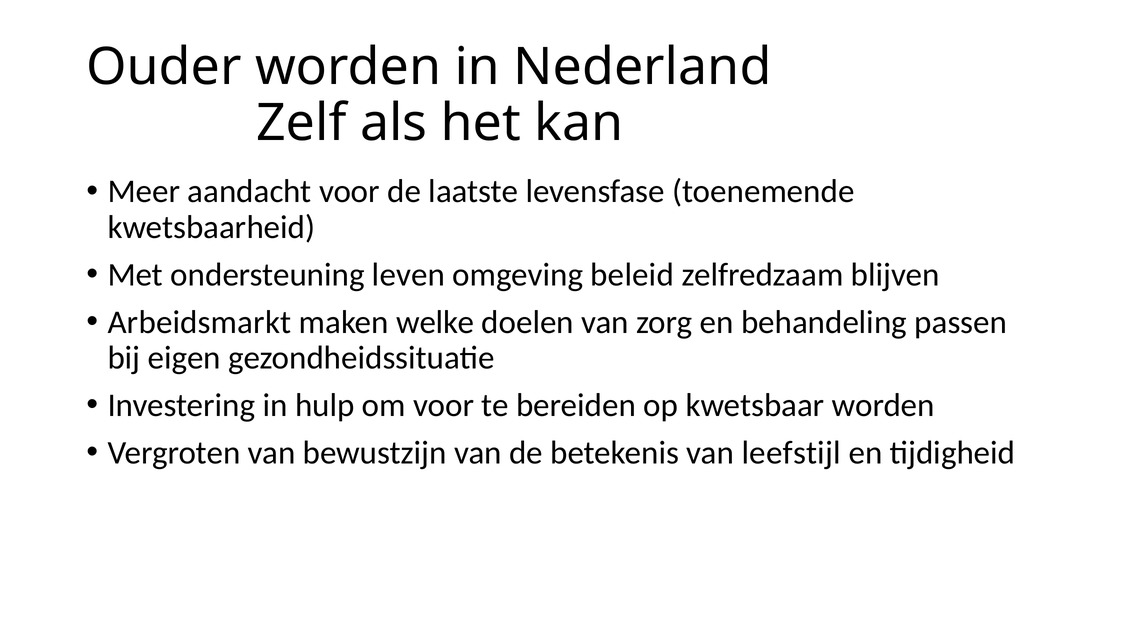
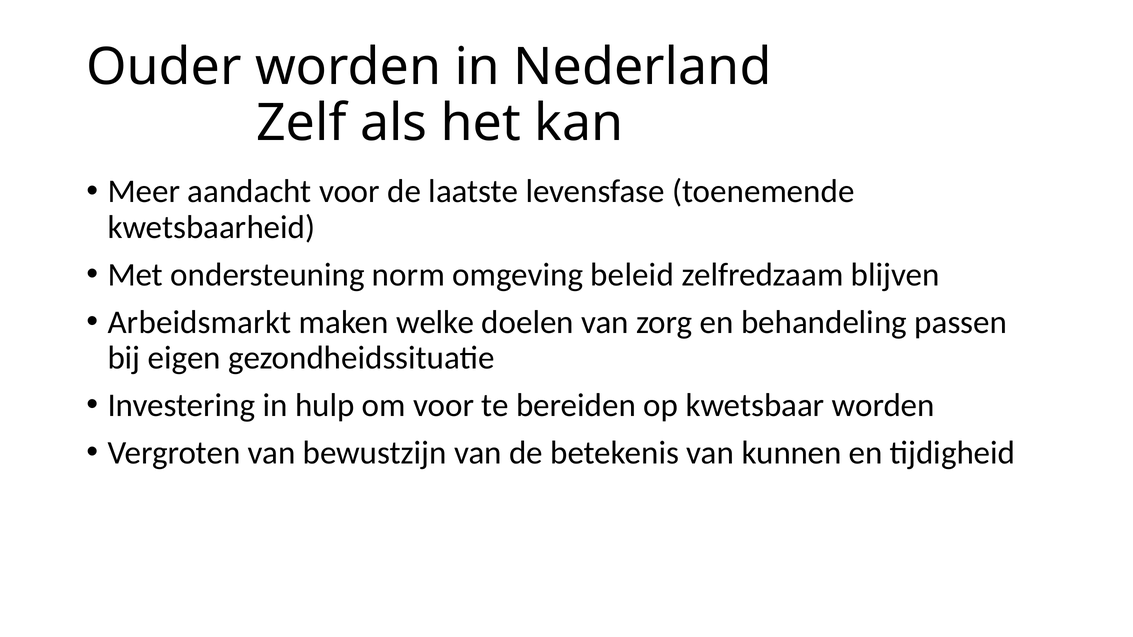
leven: leven -> norm
leefstijl: leefstijl -> kunnen
